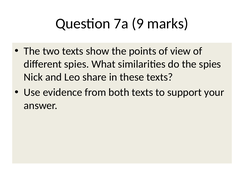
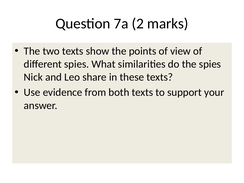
9: 9 -> 2
